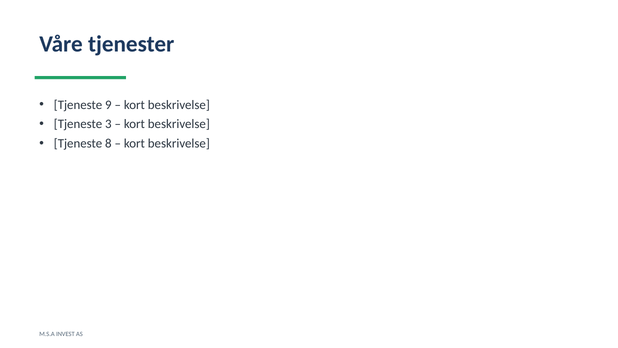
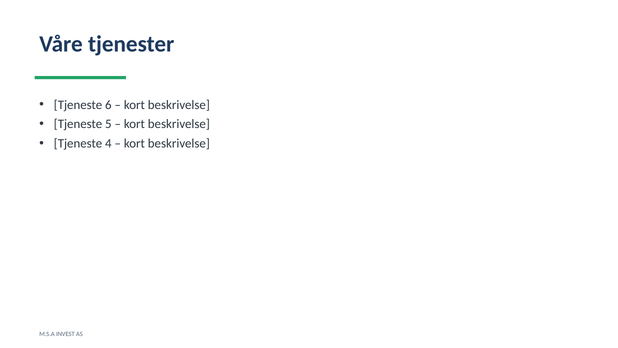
9: 9 -> 6
3: 3 -> 5
8: 8 -> 4
